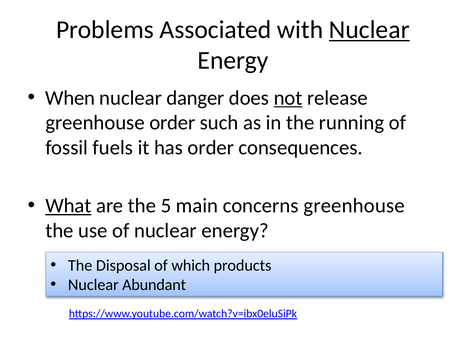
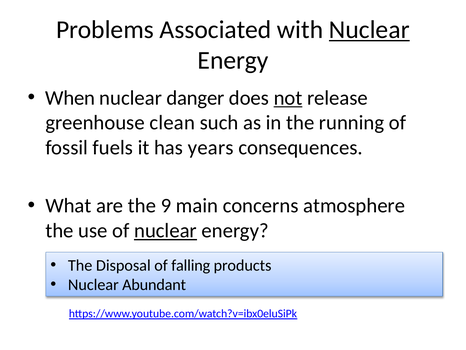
greenhouse order: order -> clean
has order: order -> years
What underline: present -> none
5: 5 -> 9
concerns greenhouse: greenhouse -> atmosphere
nuclear at (165, 230) underline: none -> present
which: which -> falling
